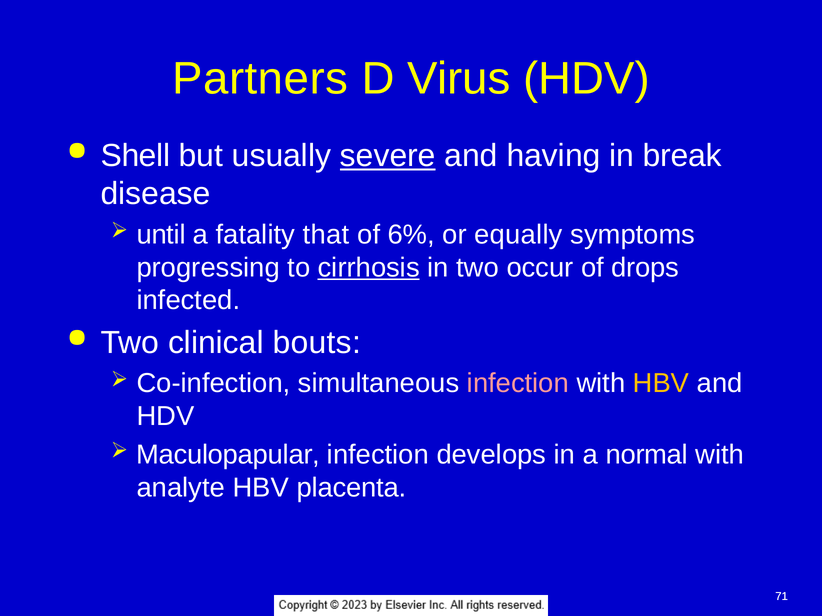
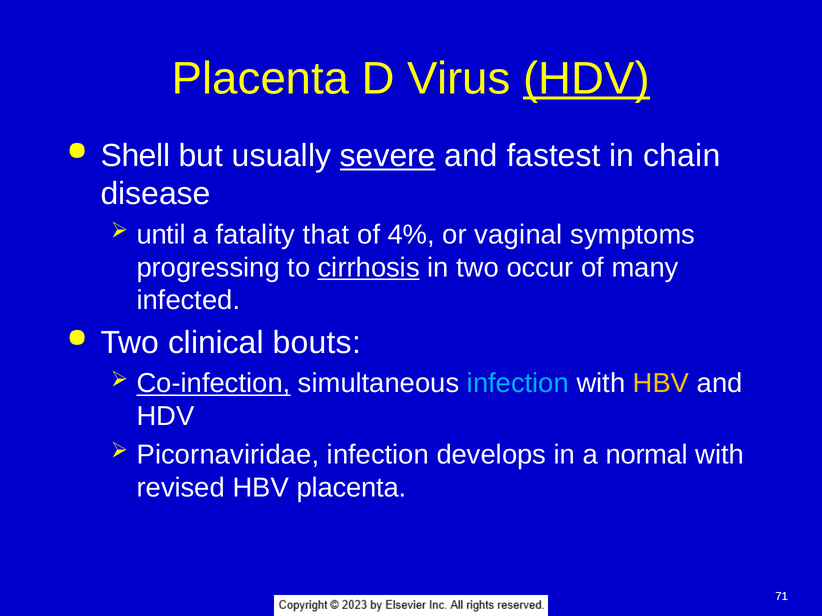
Partners at (260, 79): Partners -> Placenta
HDV at (586, 79) underline: none -> present
having: having -> fastest
break: break -> chain
6%: 6% -> 4%
equally: equally -> vaginal
drops: drops -> many
Co-infection underline: none -> present
infection at (518, 384) colour: pink -> light blue
Maculopapular: Maculopapular -> Picornaviridae
analyte: analyte -> revised
